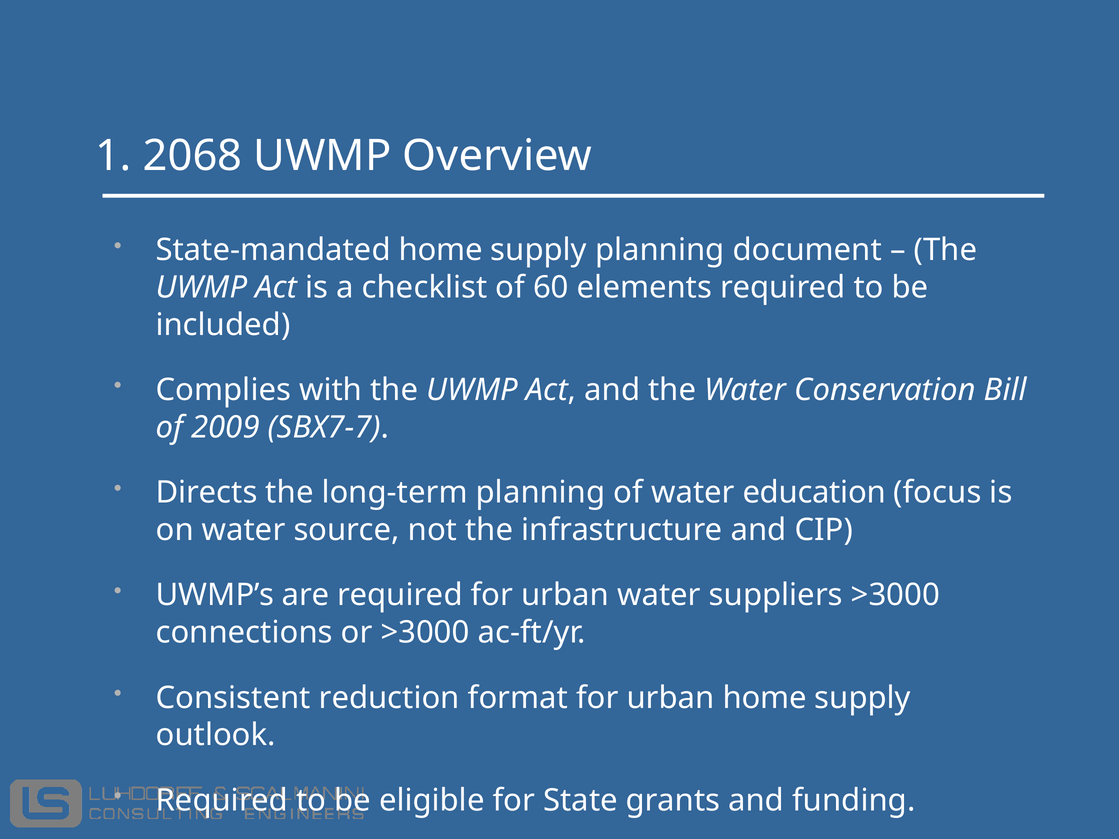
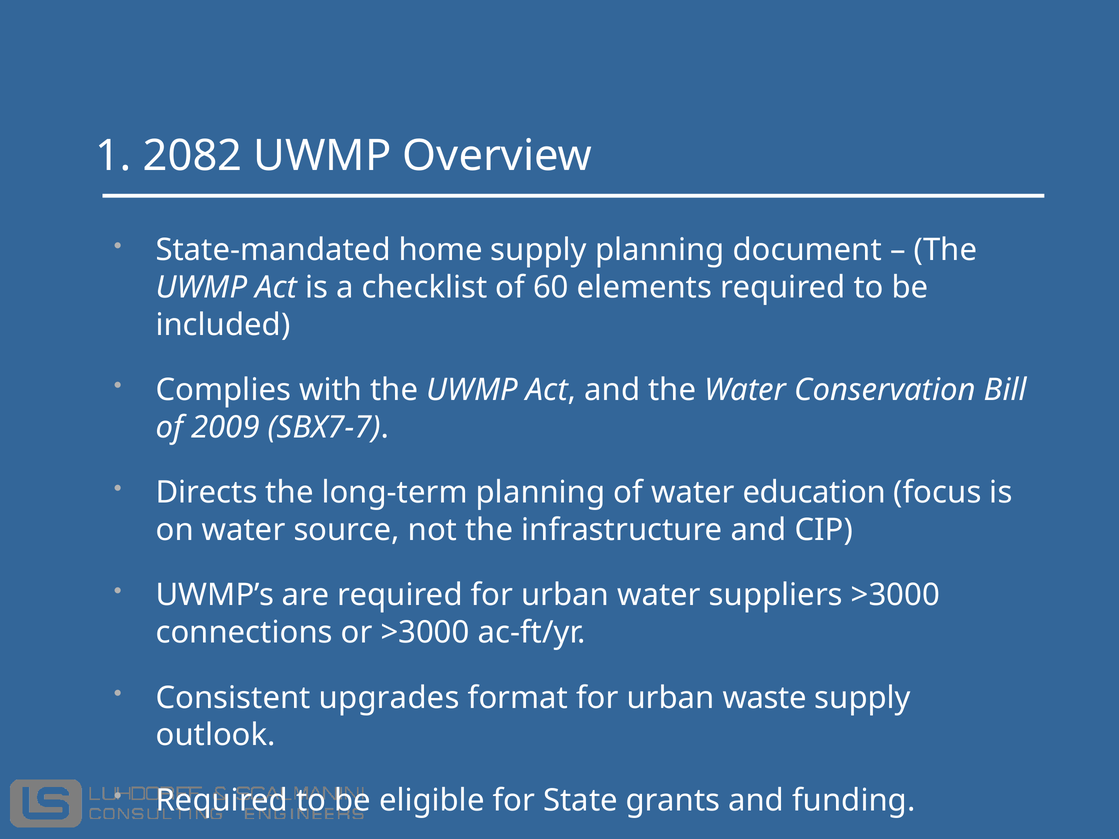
2068: 2068 -> 2082
reduction: reduction -> upgrades
urban home: home -> waste
